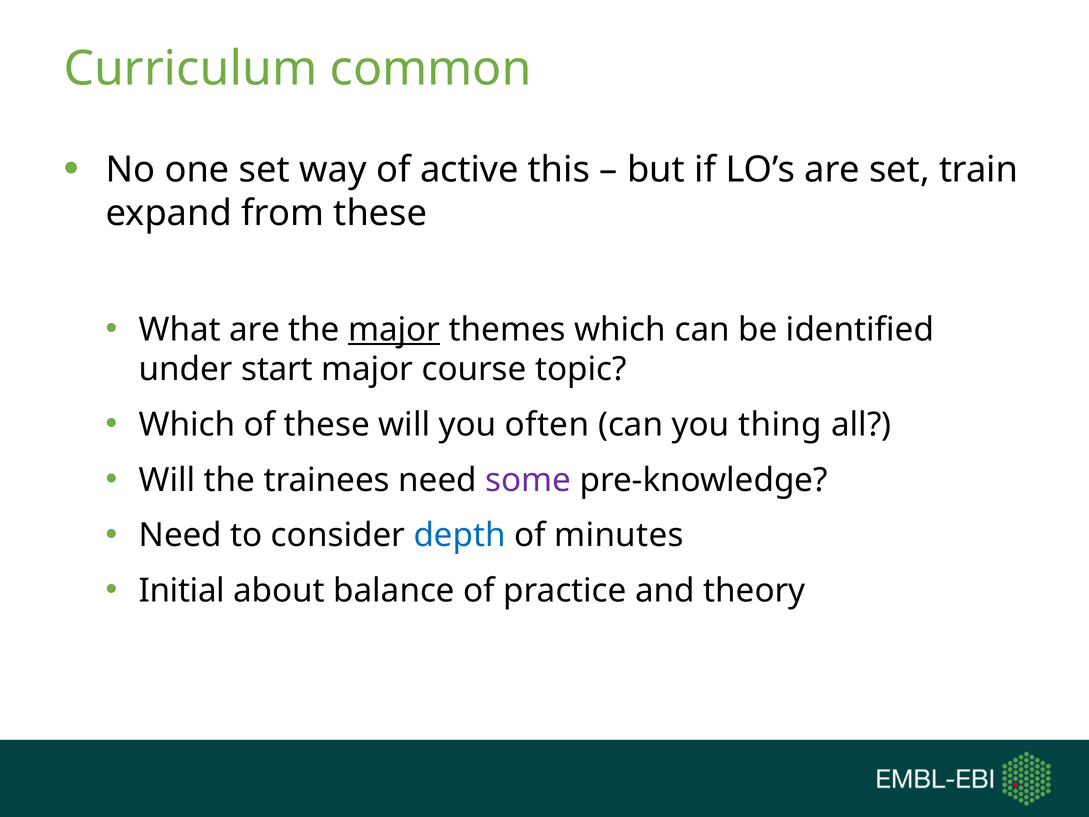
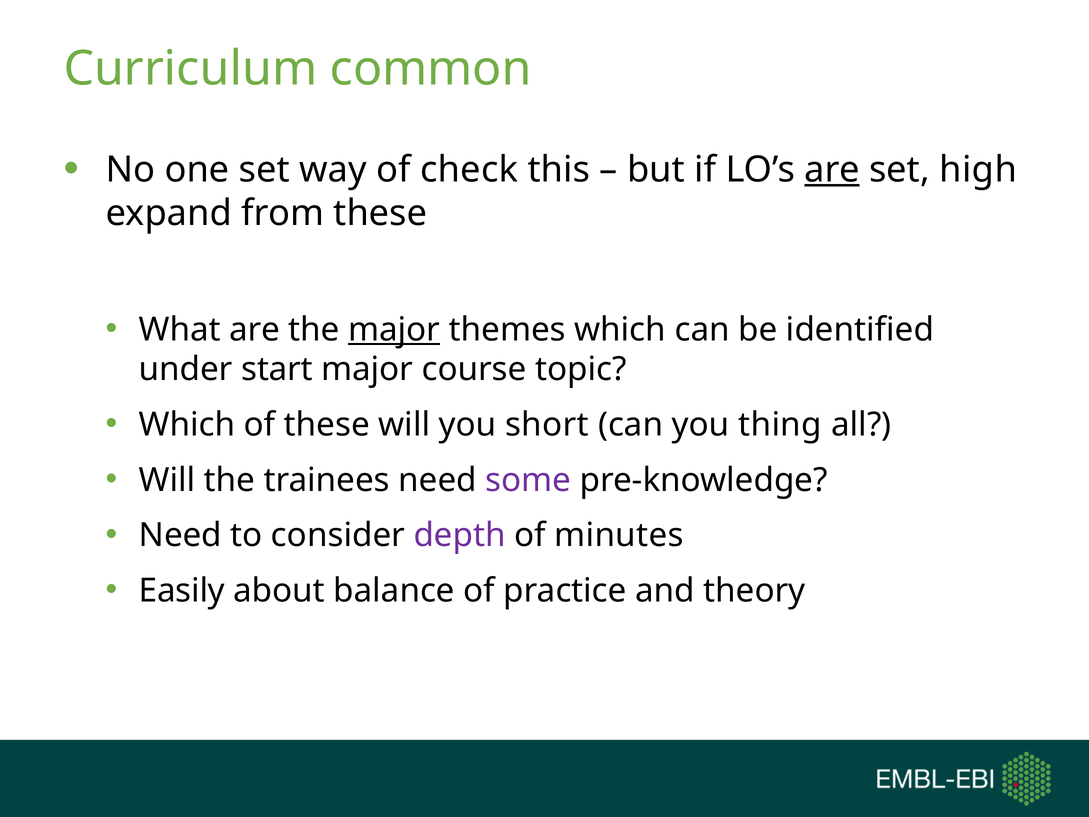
active: active -> check
are at (832, 170) underline: none -> present
train: train -> high
often: often -> short
depth colour: blue -> purple
Initial: Initial -> Easily
